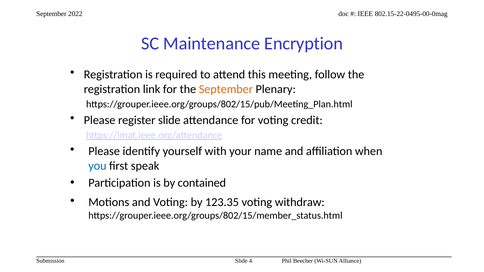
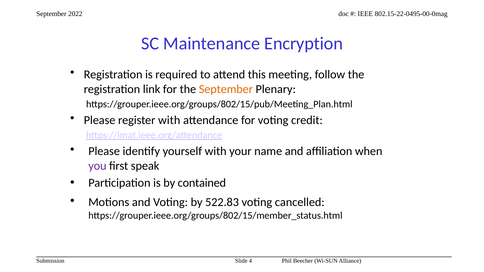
register slide: slide -> with
you colour: blue -> purple
123.35: 123.35 -> 522.83
withdraw: withdraw -> cancelled
